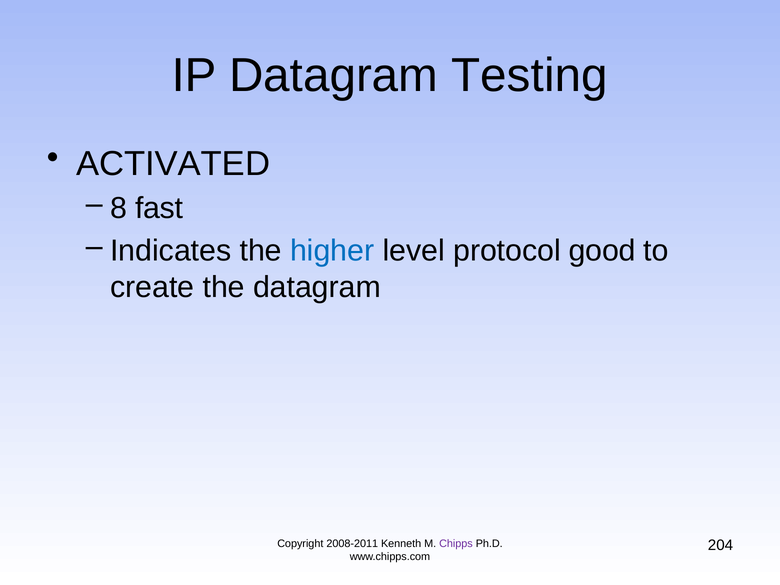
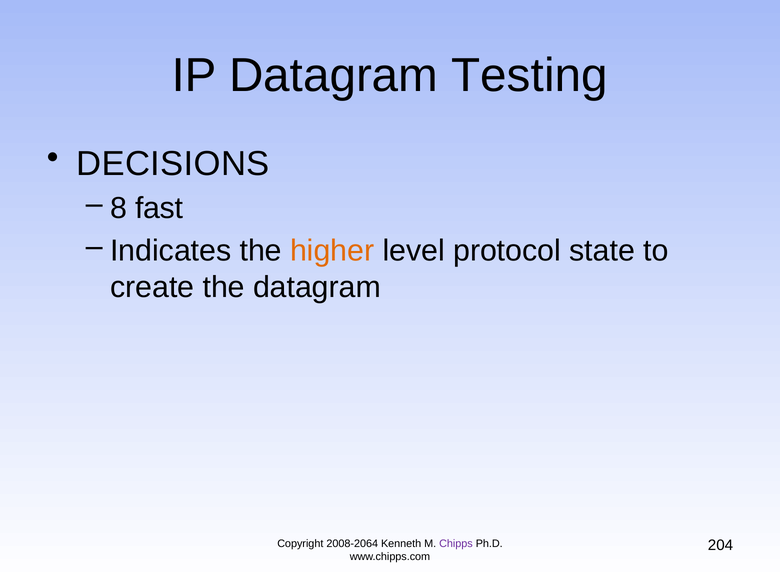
ACTIVATED: ACTIVATED -> DECISIONS
higher colour: blue -> orange
good: good -> state
2008-2011: 2008-2011 -> 2008-2064
